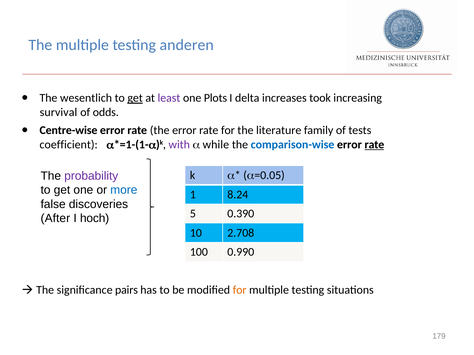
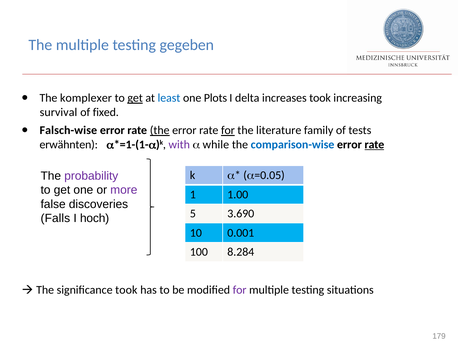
anderen: anderen -> gegeben
wesentlich: wesentlich -> komplexer
least colour: purple -> blue
odds: odds -> fixed
Centre-wise: Centre-wise -> Falsch-wise
the at (160, 131) underline: none -> present
for at (228, 131) underline: none -> present
coefficient: coefficient -> erwähnten
more colour: blue -> purple
8.24: 8.24 -> 1.00
0.390: 0.390 -> 3.690
After: After -> Falls
2.708: 2.708 -> 0.001
0.990: 0.990 -> 8.284
significance pairs: pairs -> took
for at (240, 290) colour: orange -> purple
